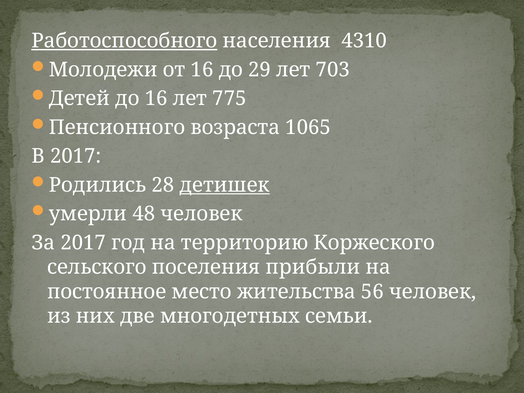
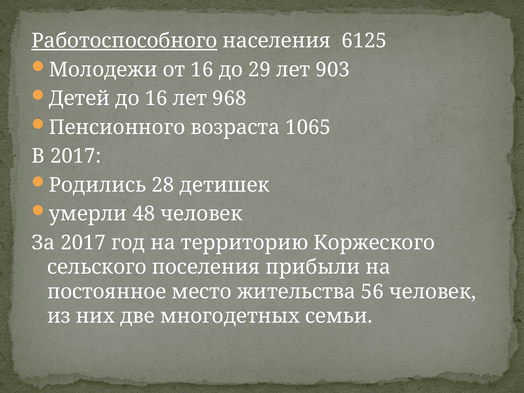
4310: 4310 -> 6125
703: 703 -> 903
775: 775 -> 968
детишек underline: present -> none
